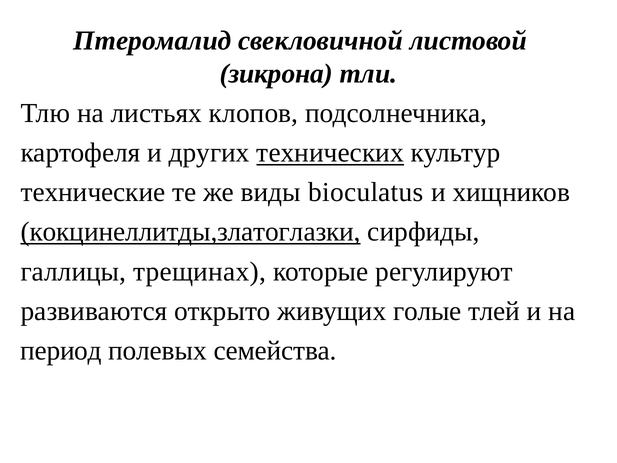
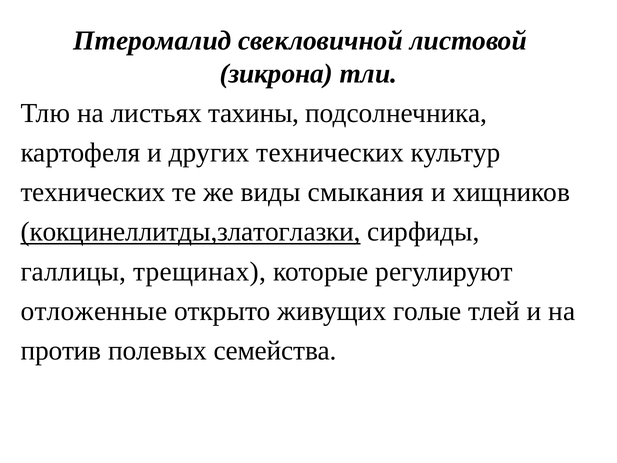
клопов: клопов -> тахины
технических at (330, 153) underline: present -> none
технические at (93, 192): технические -> технических
bioculatus: bioculatus -> смыкания
развиваются: развиваются -> отложенные
период: период -> против
